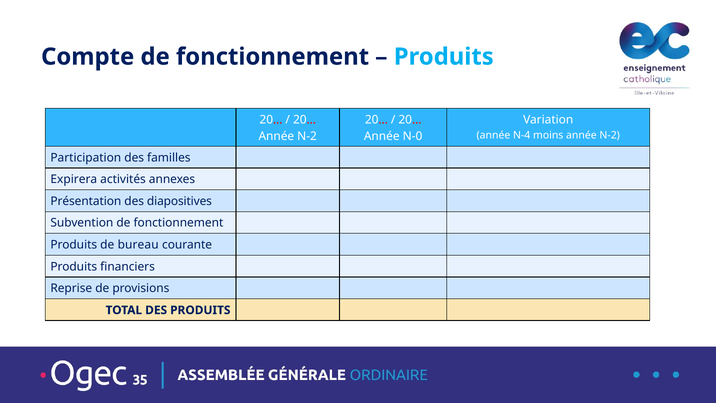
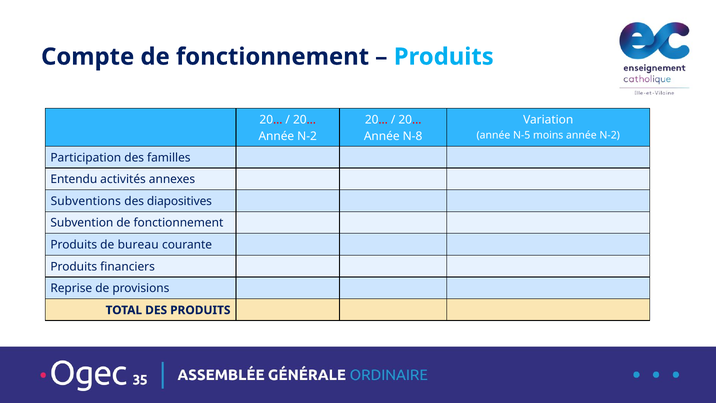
N-4: N-4 -> N-5
N-0: N-0 -> N-8
Expirera: Expirera -> Entendu
Présentation: Présentation -> Subventions
